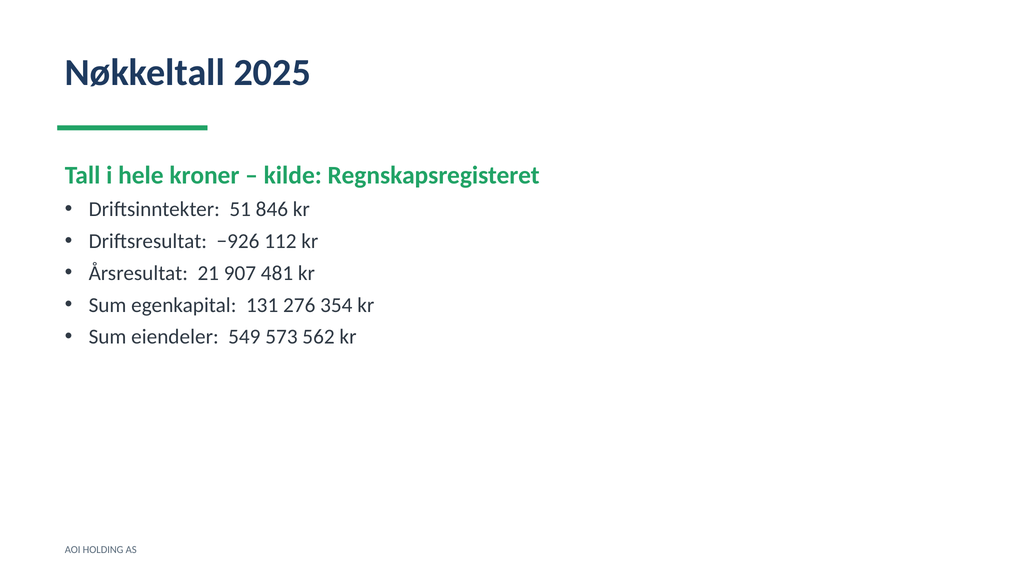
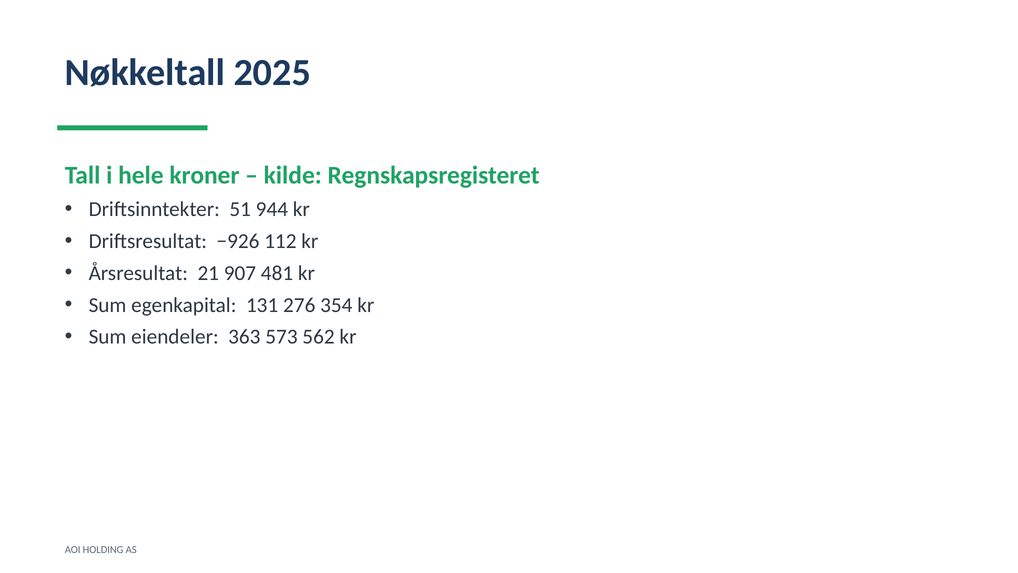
846: 846 -> 944
549: 549 -> 363
